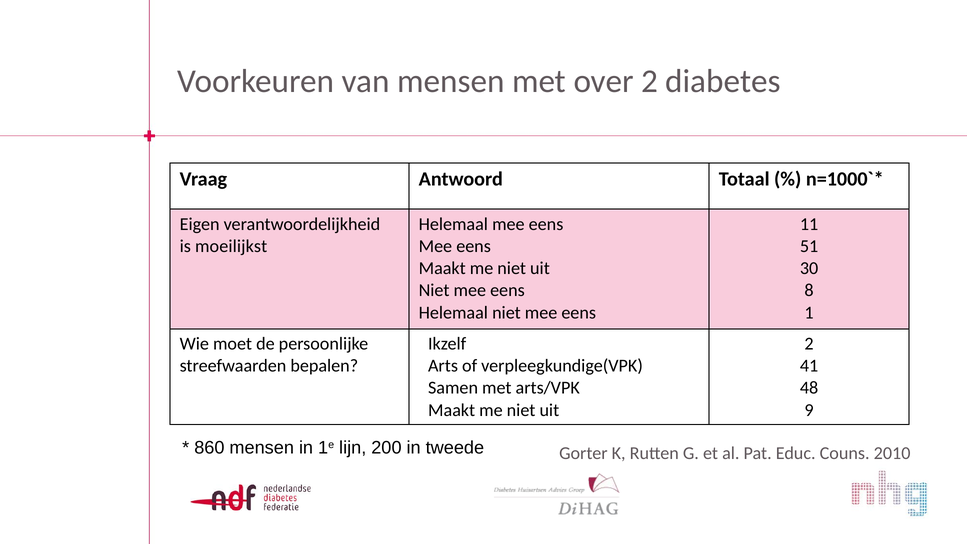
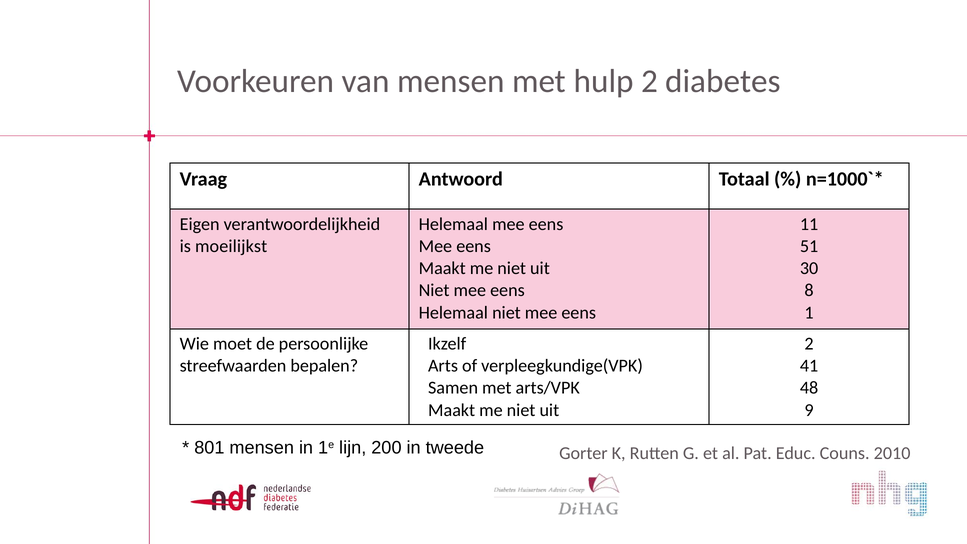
over: over -> hulp
860: 860 -> 801
